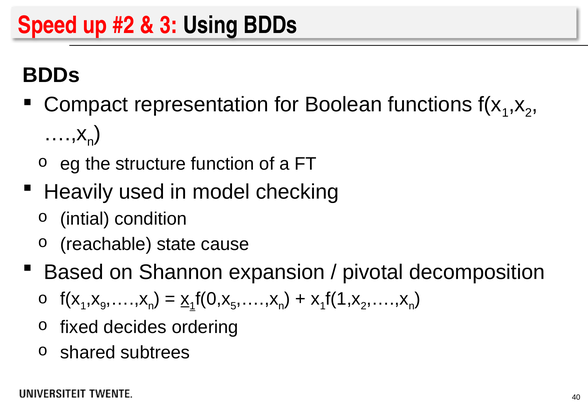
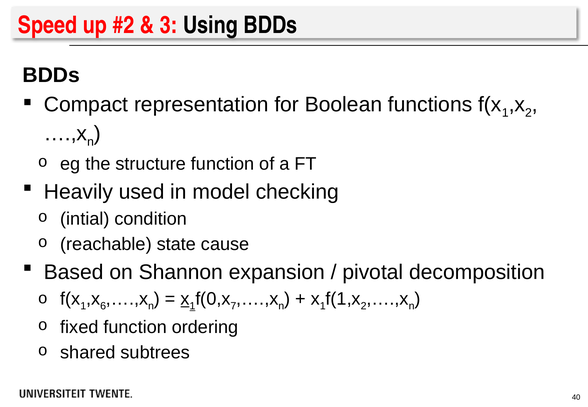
9: 9 -> 6
5: 5 -> 7
fixed decides: decides -> function
